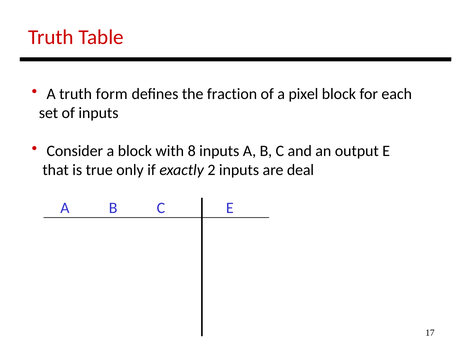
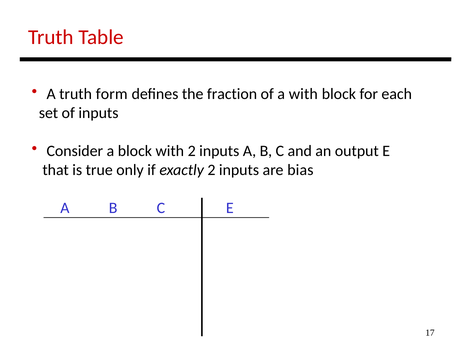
a pixel: pixel -> with
with 8: 8 -> 2
deal: deal -> bias
